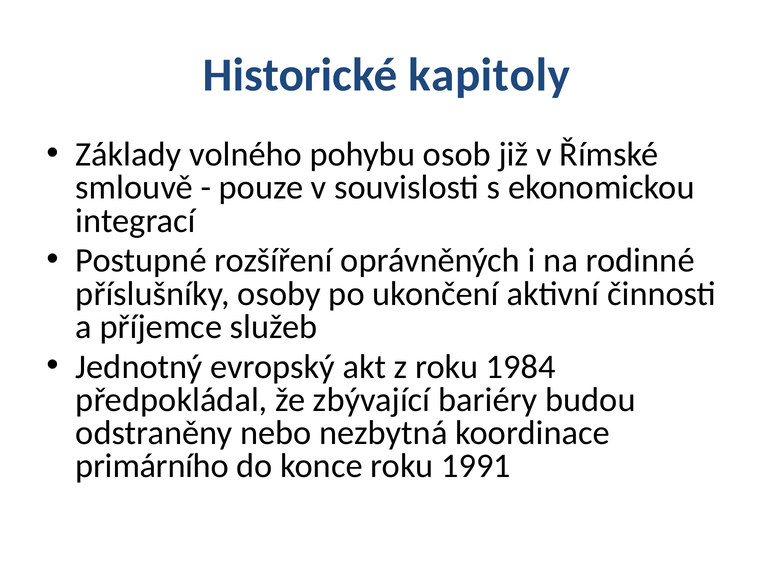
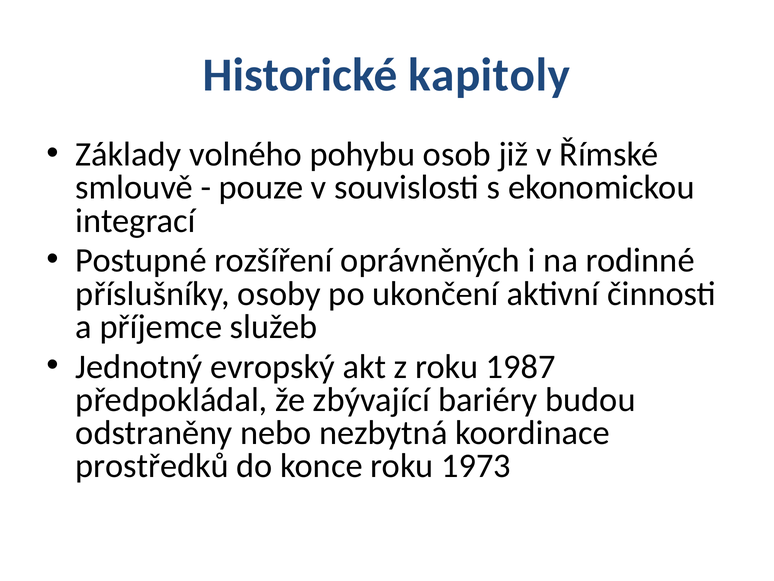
1984: 1984 -> 1987
primárního: primárního -> prostředků
1991: 1991 -> 1973
